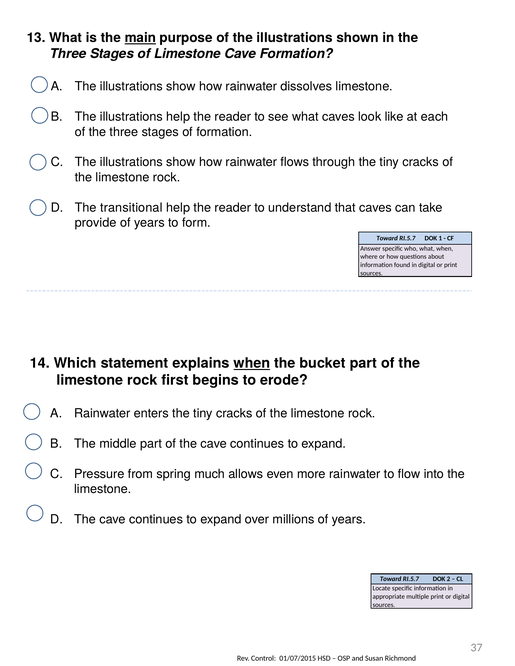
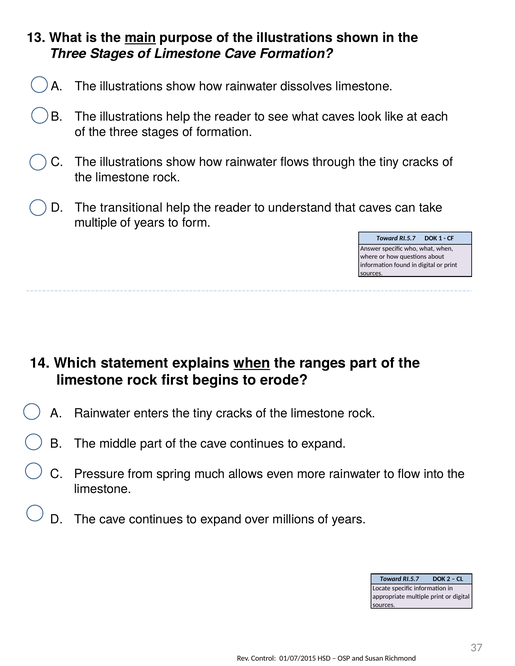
provide at (96, 223): provide -> multiple
bucket: bucket -> ranges
